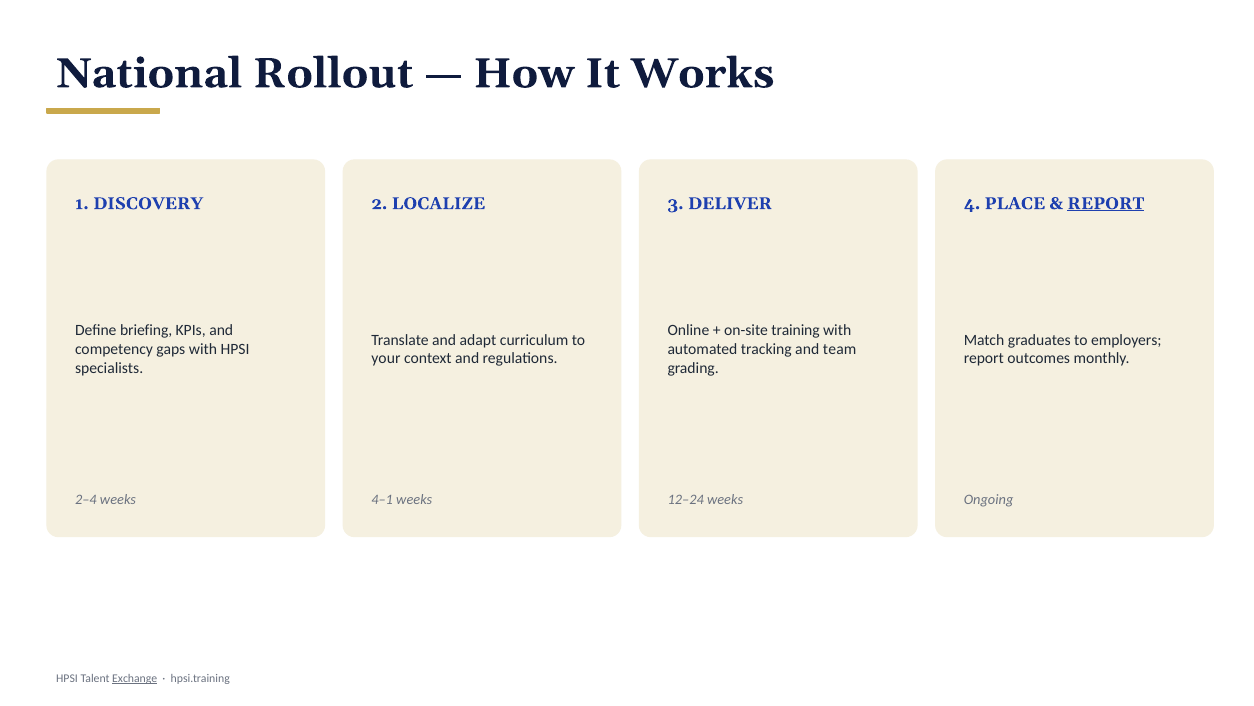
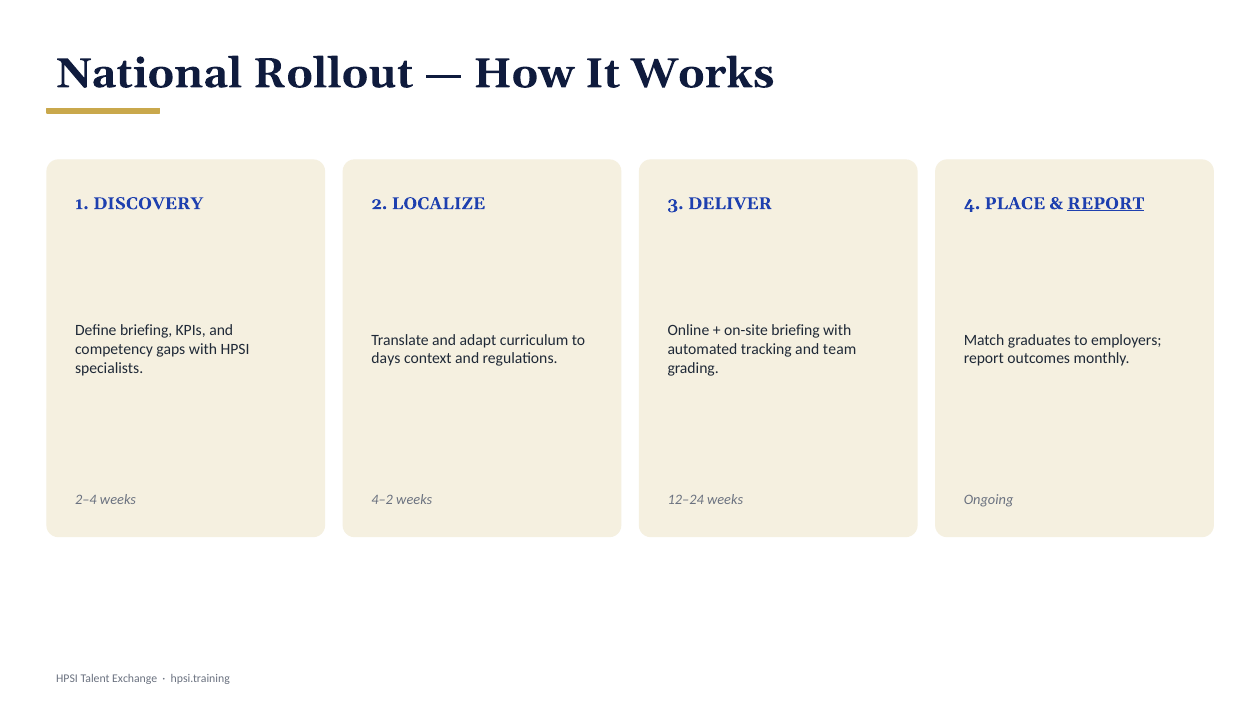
on-site training: training -> briefing
your: your -> days
4–1: 4–1 -> 4–2
Exchange underline: present -> none
